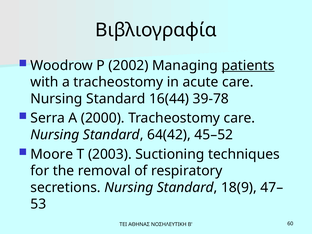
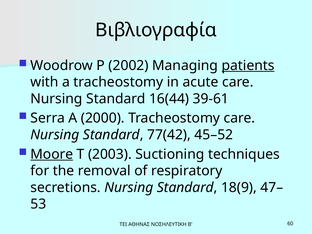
39-78: 39-78 -> 39-61
64(42: 64(42 -> 77(42
Moore underline: none -> present
